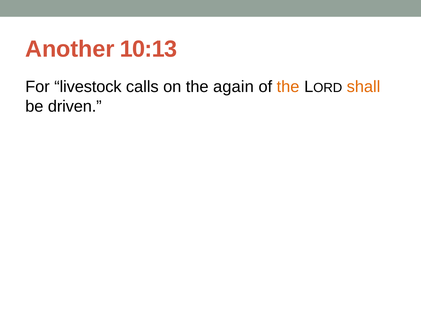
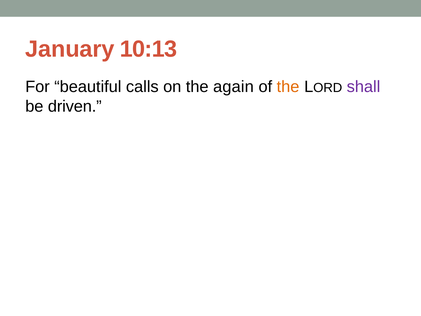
Another: Another -> January
livestock: livestock -> beautiful
shall colour: orange -> purple
